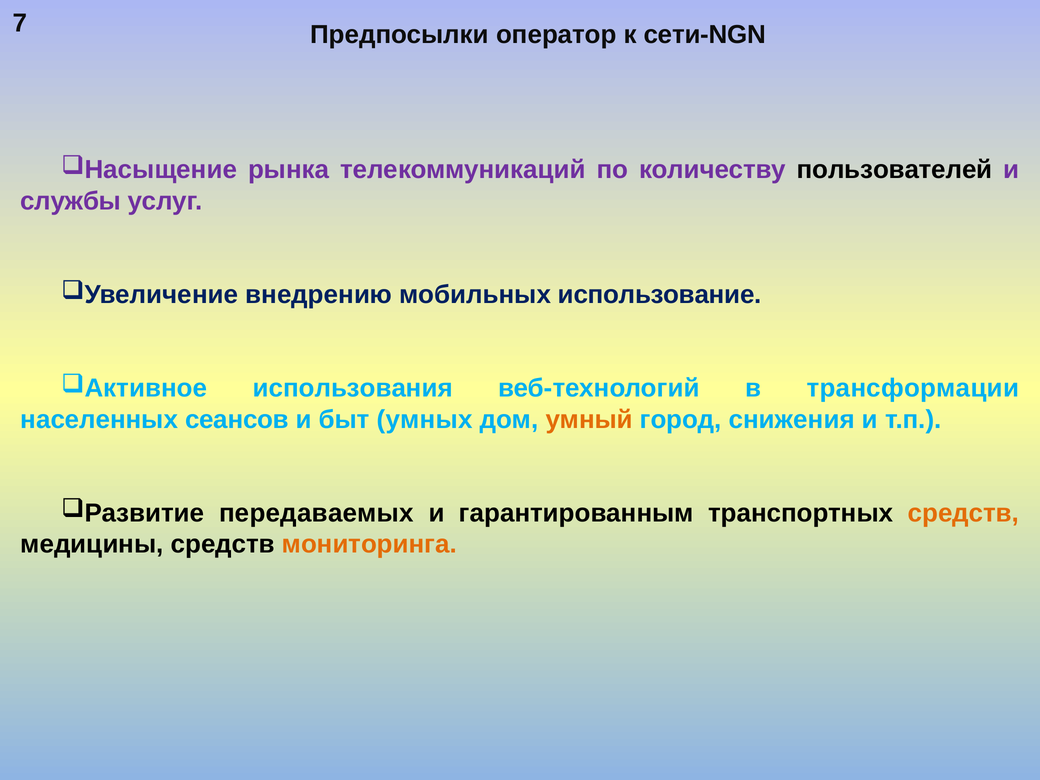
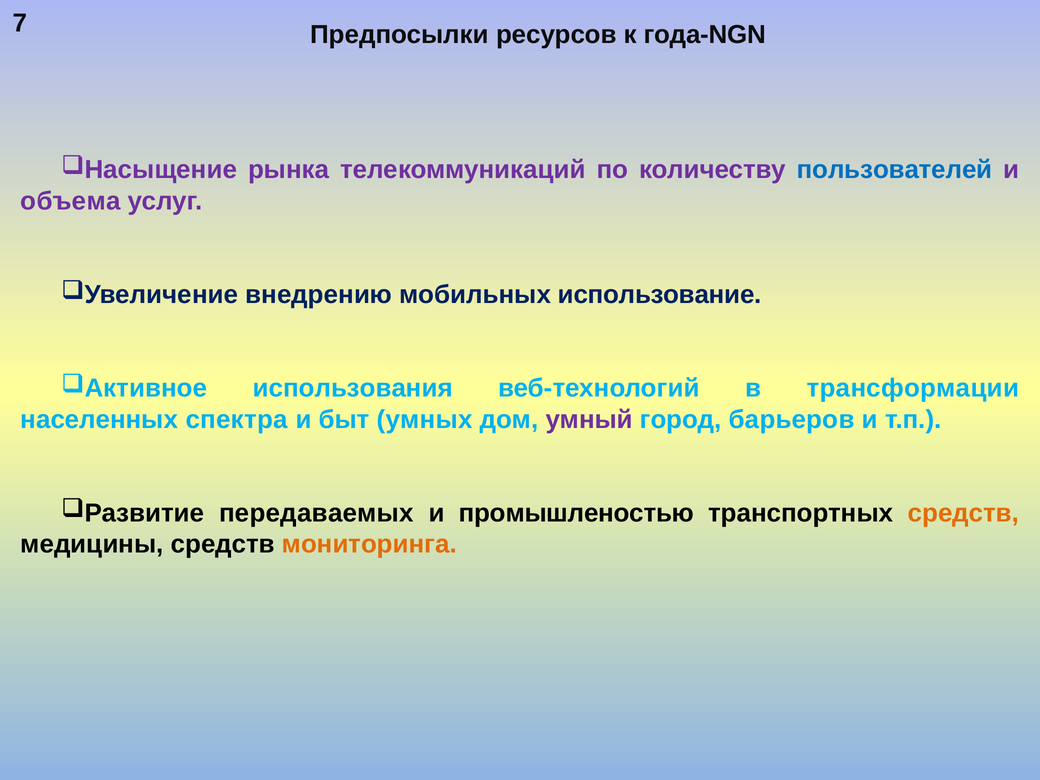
оператор: оператор -> ресурсов
сети-NGN: сети-NGN -> года-NGN
пользователей colour: black -> blue
службы: службы -> объема
сеансов: сеансов -> спектра
умный colour: orange -> purple
снижения: снижения -> барьеров
гарантированным: гарантированным -> промышленостью
